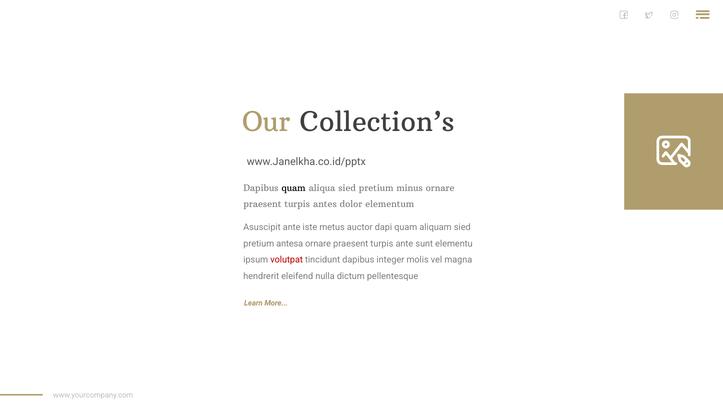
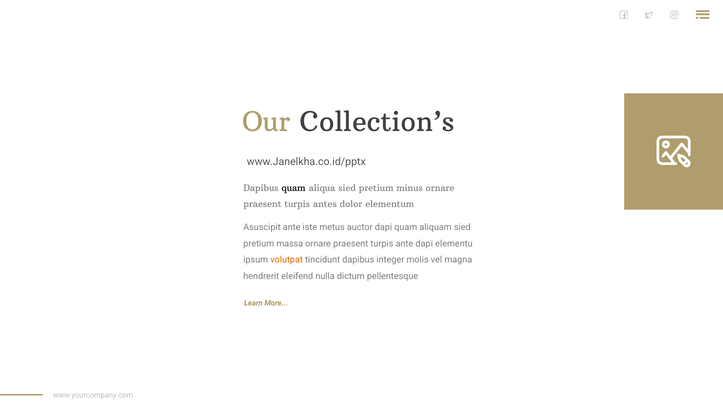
antesa: antesa -> massa
ante sunt: sunt -> dapi
volutpat colour: red -> orange
